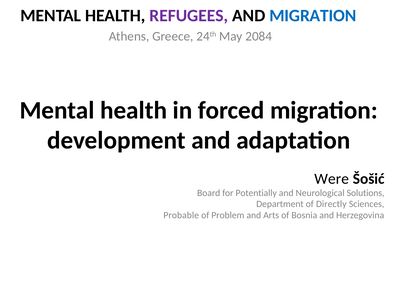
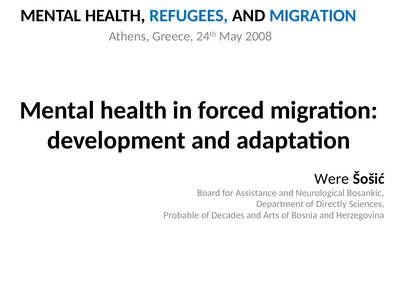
REFUGEES colour: purple -> blue
2084: 2084 -> 2008
Potentially: Potentially -> Assistance
Solutions: Solutions -> Bosankic
Problem: Problem -> Decades
